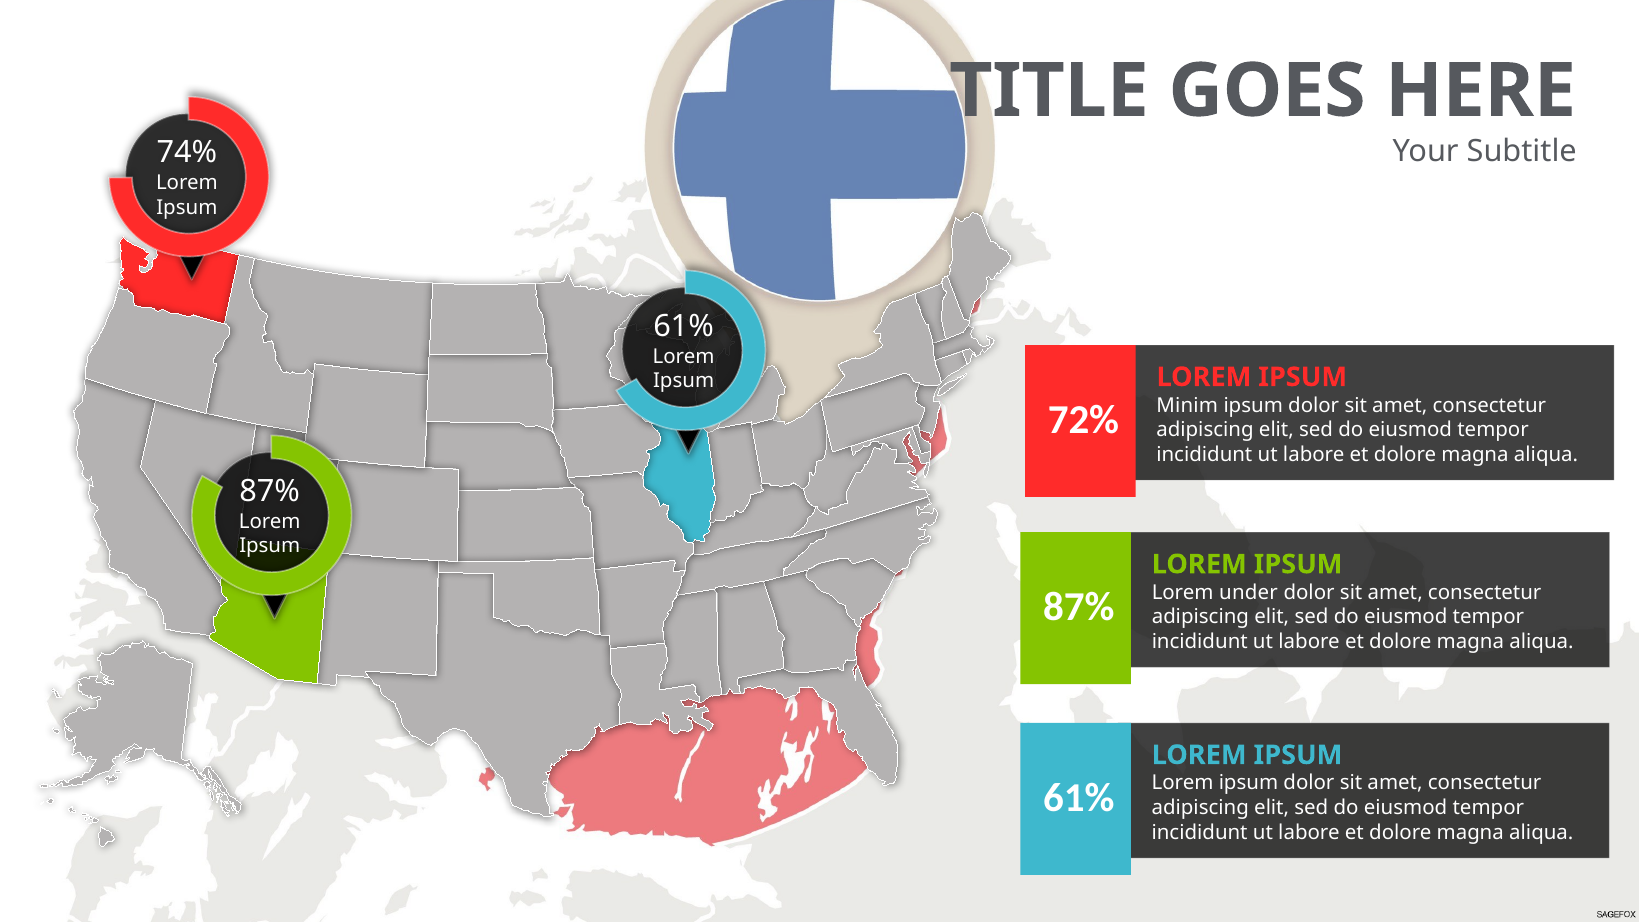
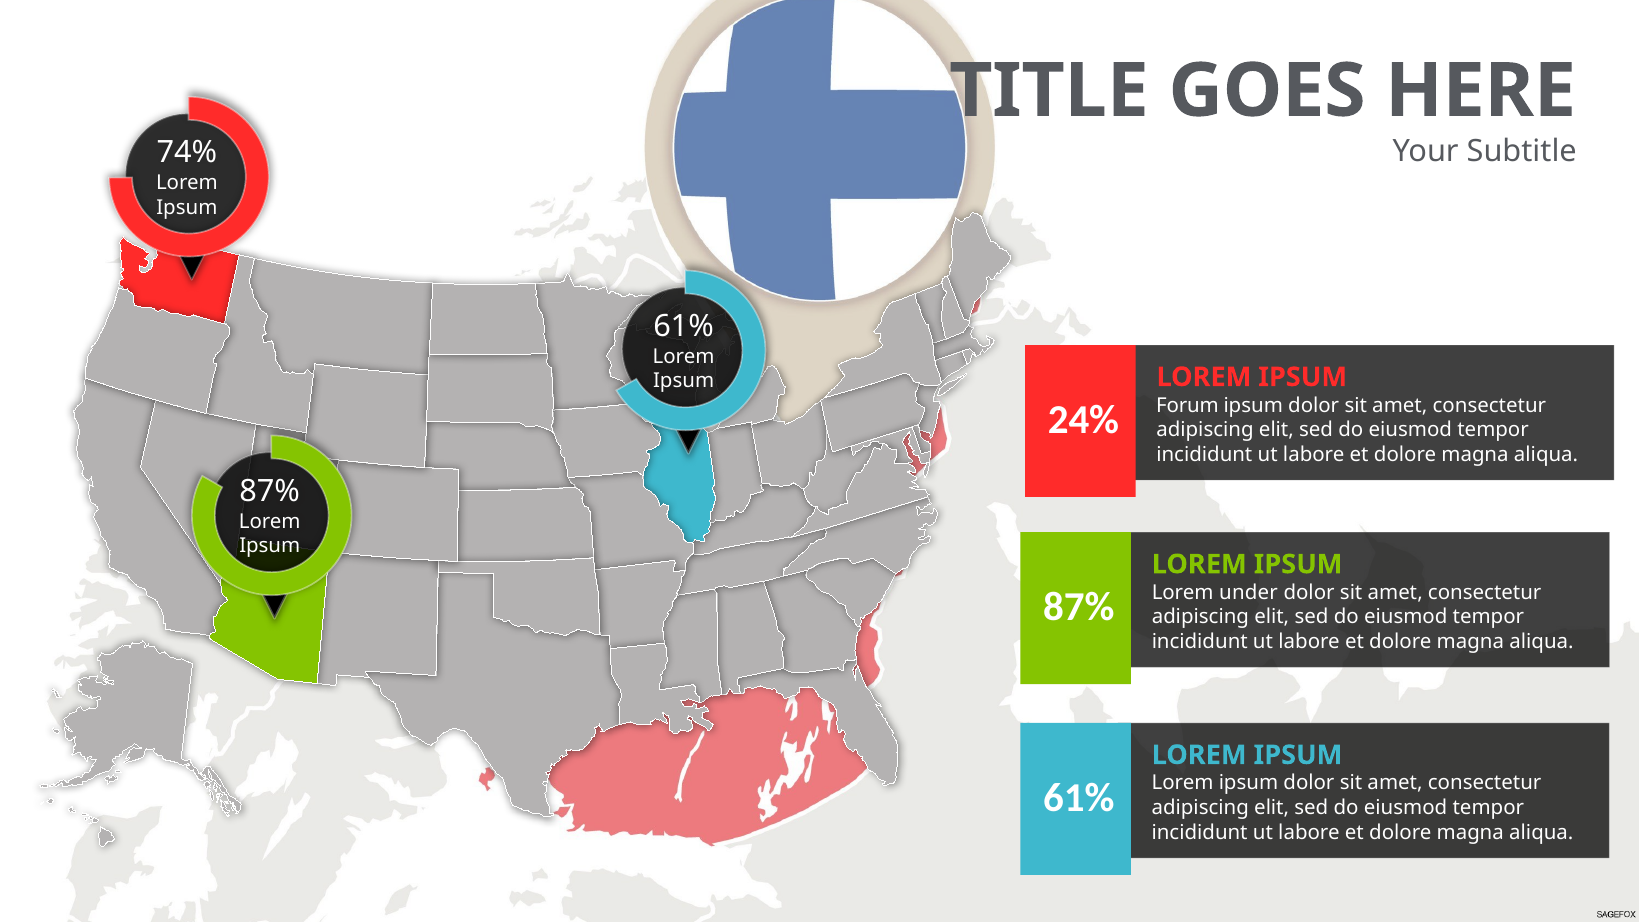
Minim: Minim -> Forum
72%: 72% -> 24%
